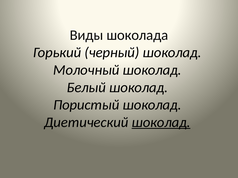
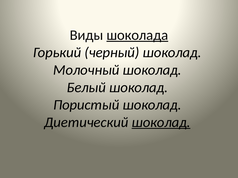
шоколада underline: none -> present
